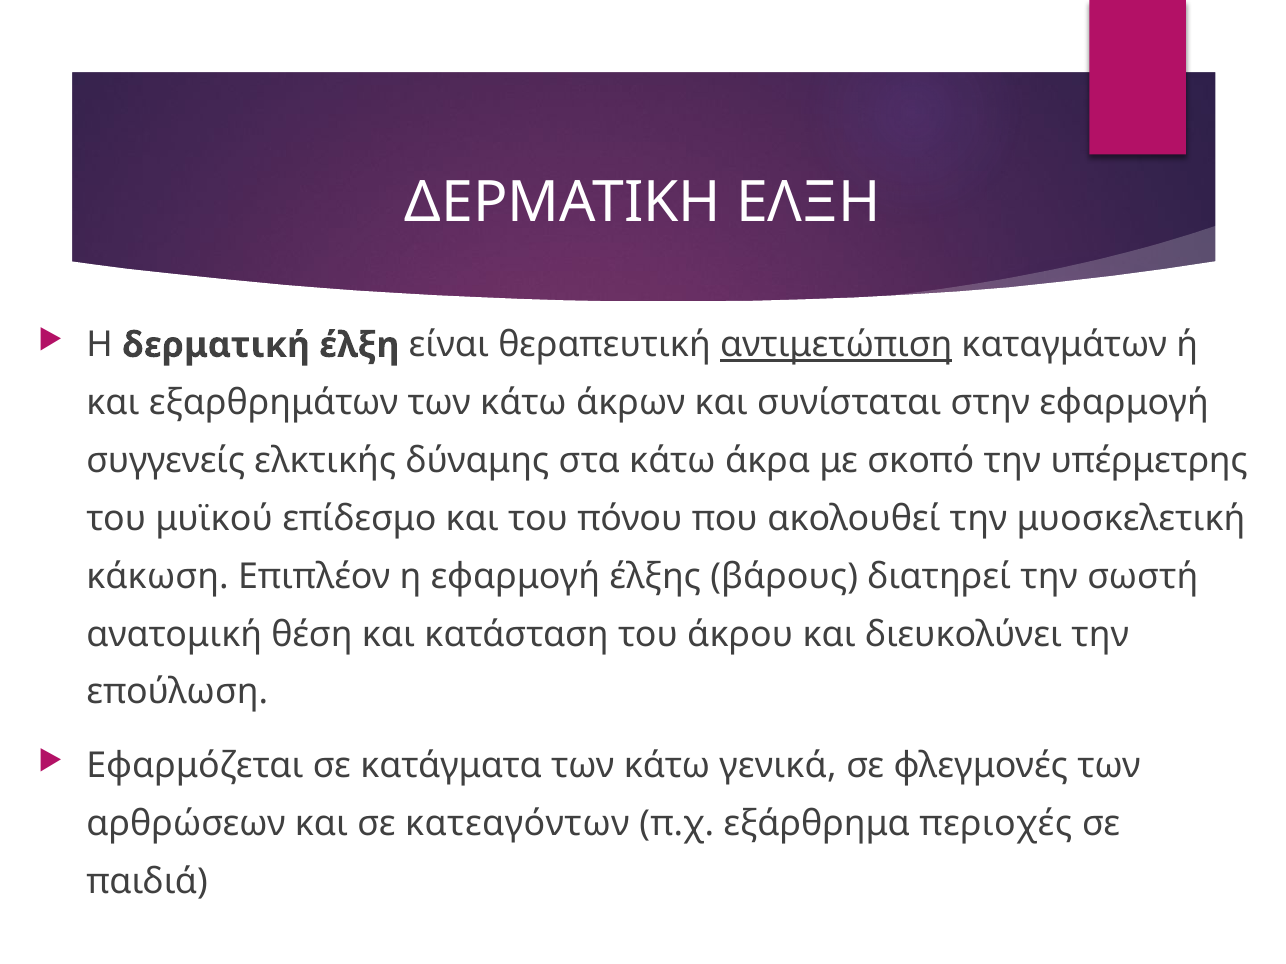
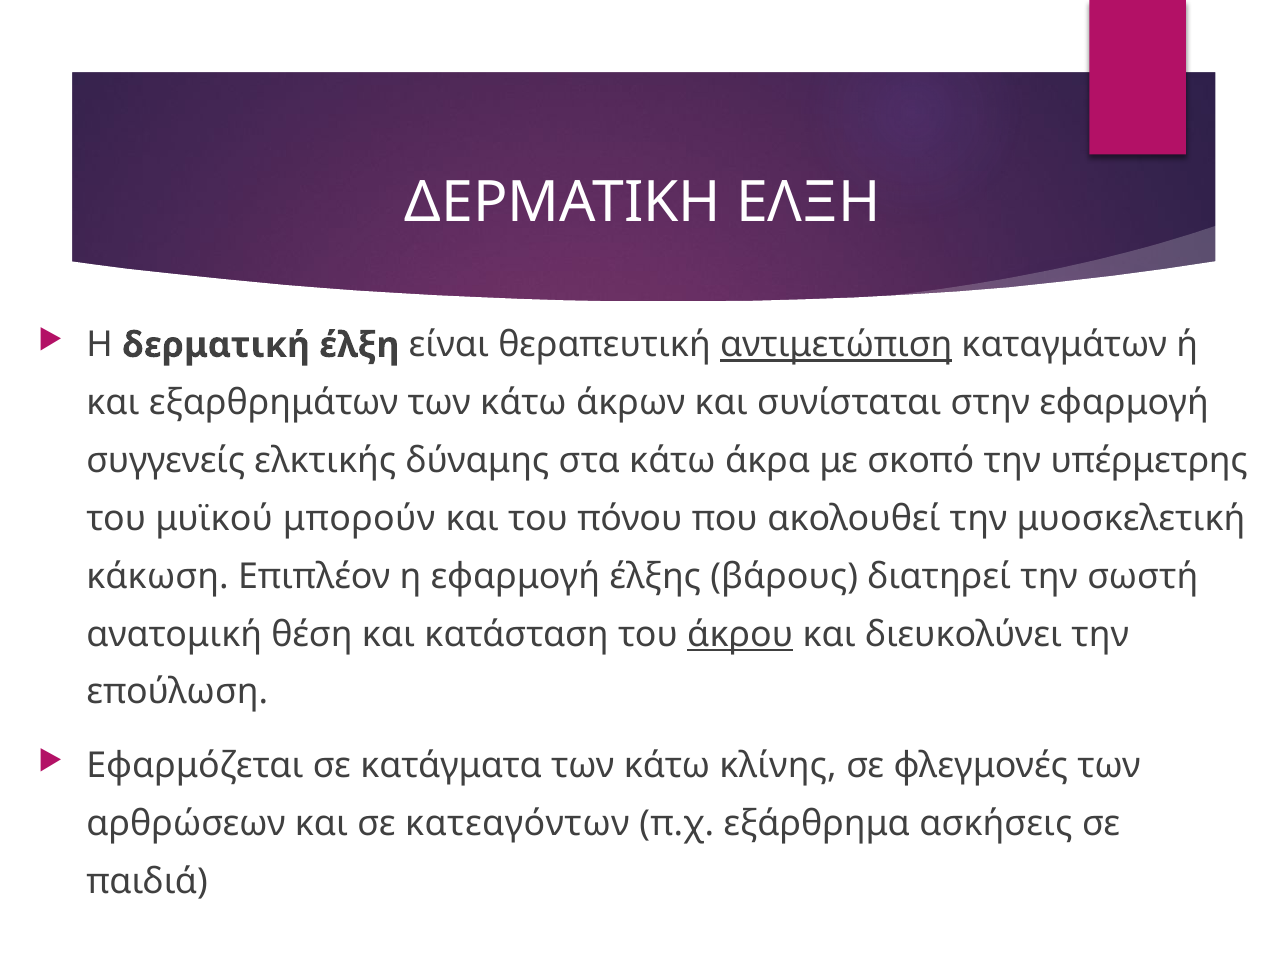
επίδεσμο: επίδεσμο -> μπορούν
άκρου underline: none -> present
γενικά: γενικά -> κλίνης
περιοχές: περιοχές -> ασκήσεις
